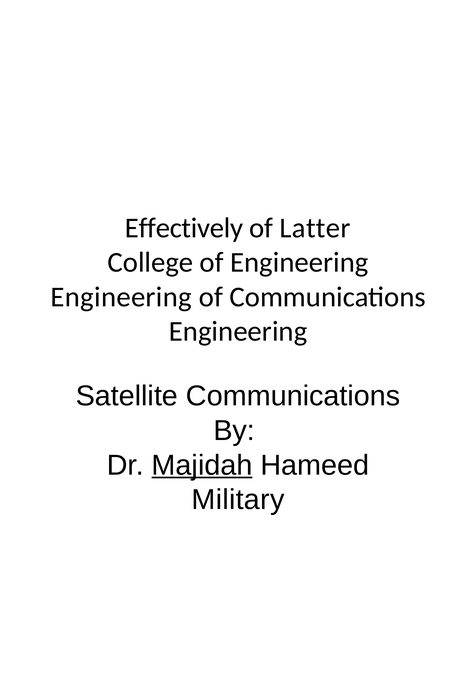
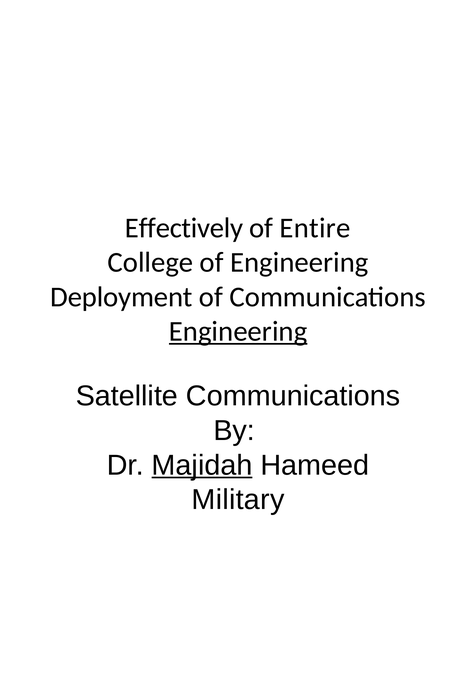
Latter: Latter -> Entire
Engineering at (121, 297): Engineering -> Deployment
Engineering at (238, 332) underline: none -> present
